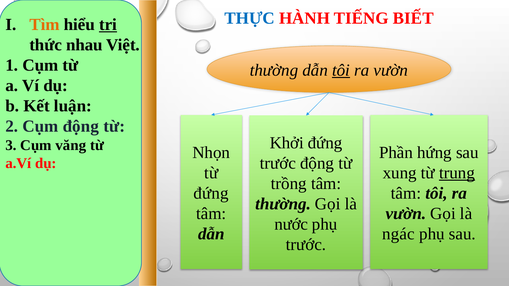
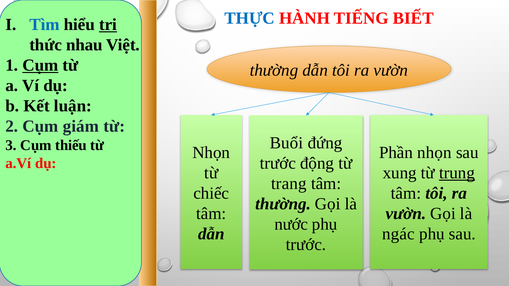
Tìm colour: orange -> blue
Cụm at (40, 65) underline: none -> present
tôi at (341, 70) underline: present -> none
Cụm động: động -> giám
Khởi: Khởi -> Buổi
văng: văng -> thiếu
Phần hứng: hứng -> nhọn
trồng: trồng -> trang
đứng at (211, 193): đứng -> chiếc
